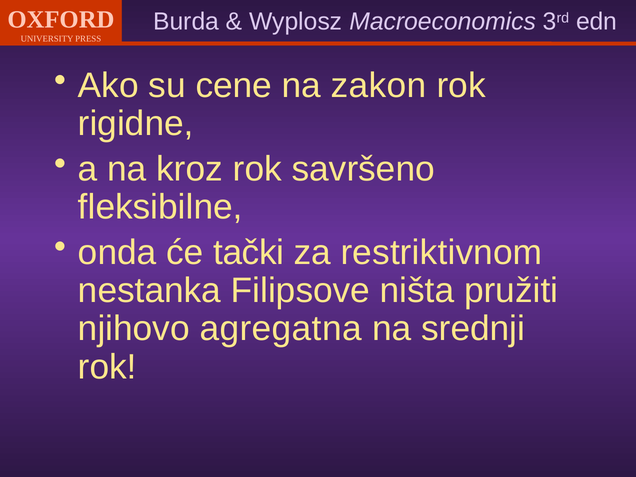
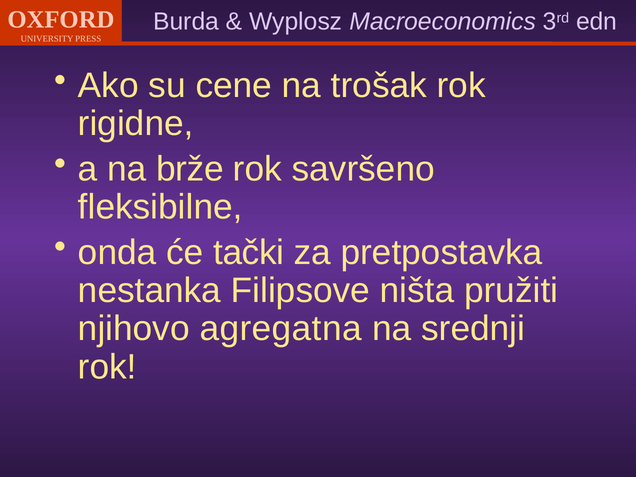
zakon: zakon -> trošak
kroz: kroz -> brže
restriktivnom: restriktivnom -> pretpostavka
